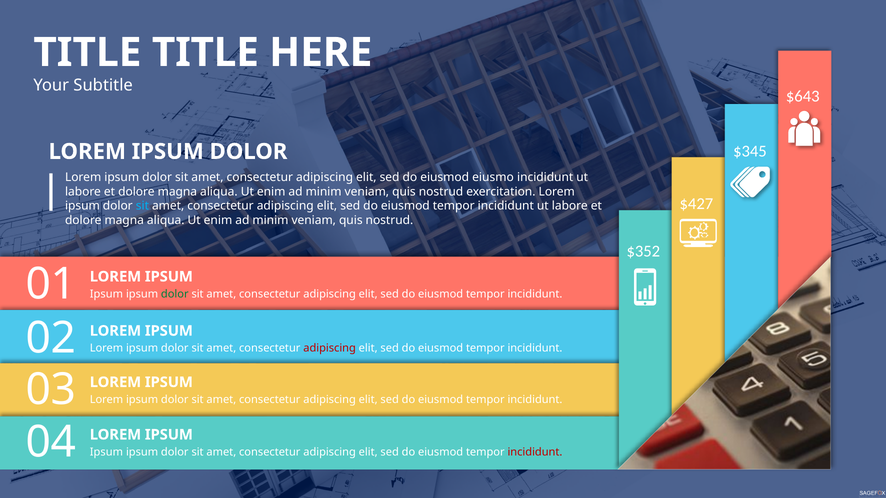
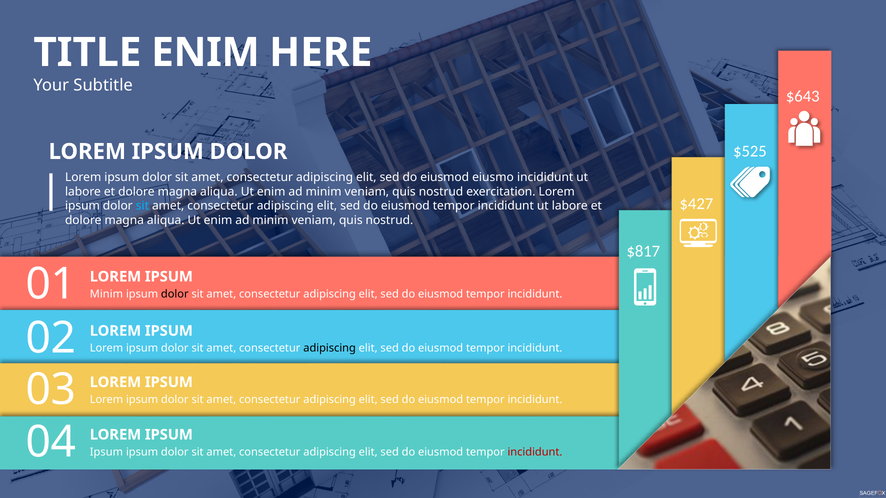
TITLE at (205, 53): TITLE -> ENIM
$345: $345 -> $525
$352: $352 -> $817
Ipsum at (106, 294): Ipsum -> Minim
dolor at (175, 294) colour: green -> black
adipiscing at (330, 349) colour: red -> black
